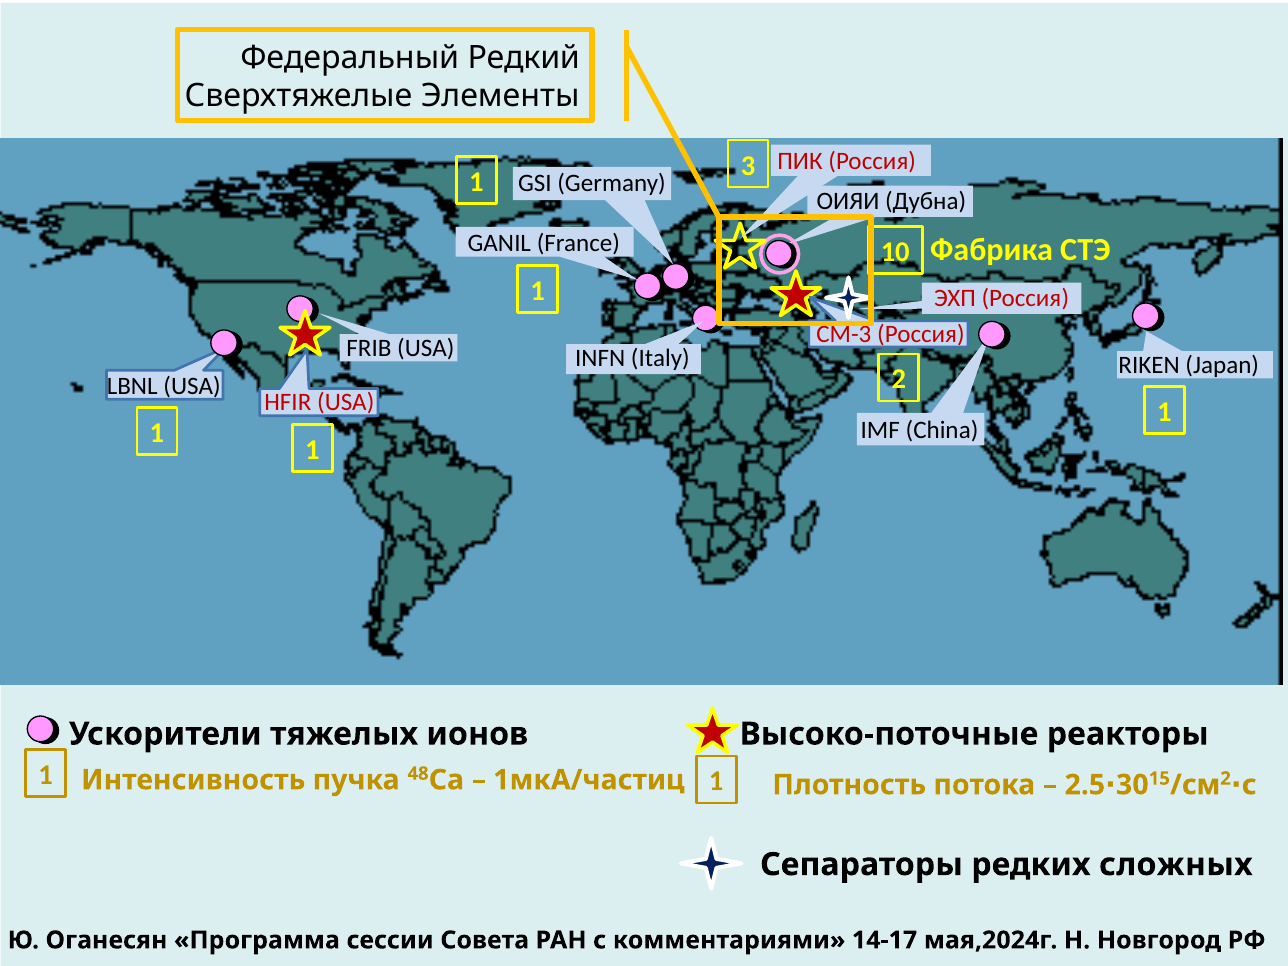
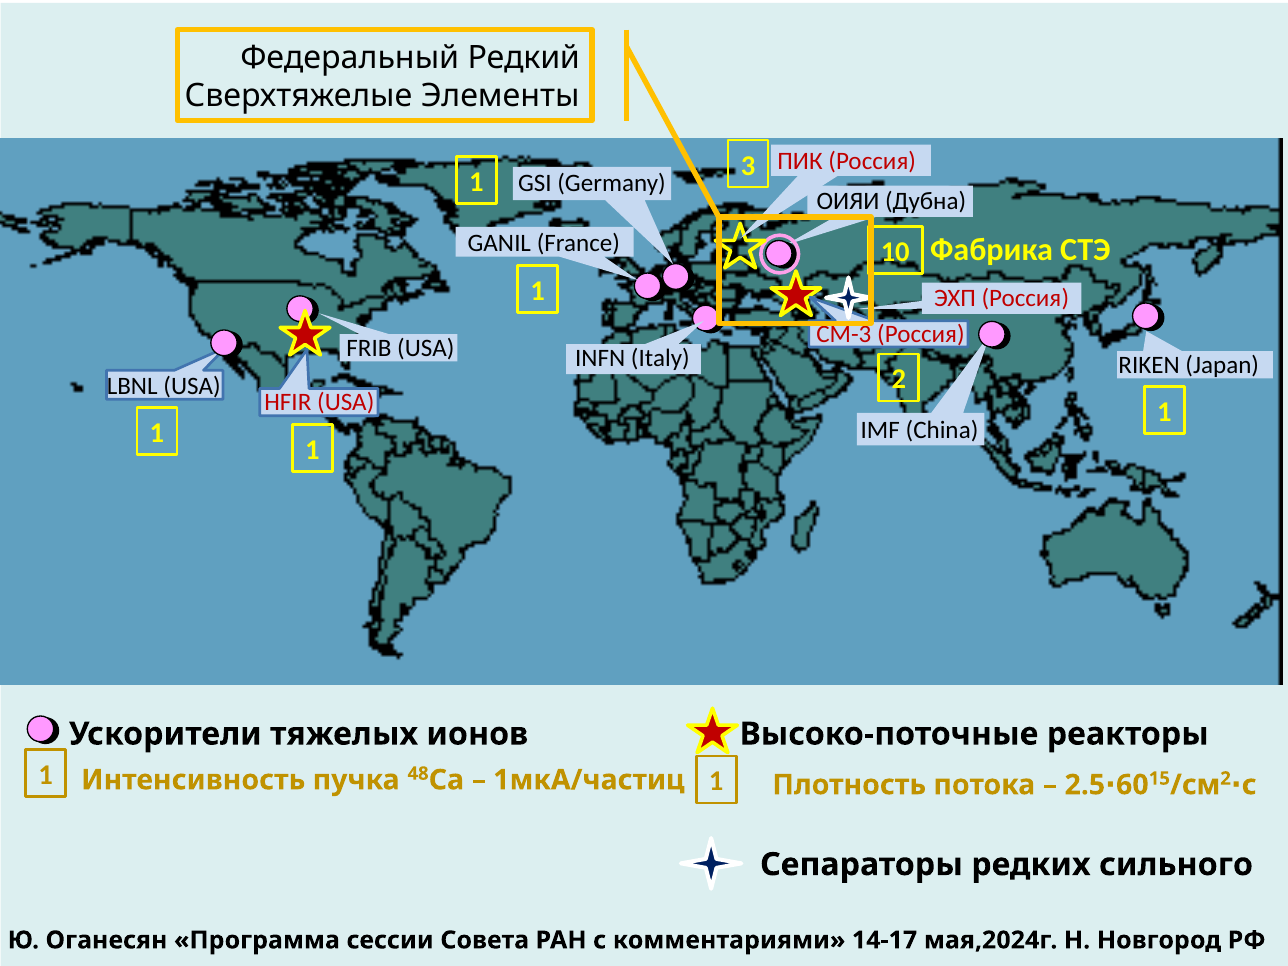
30: 30 -> 60
сложных: сложных -> сильного
